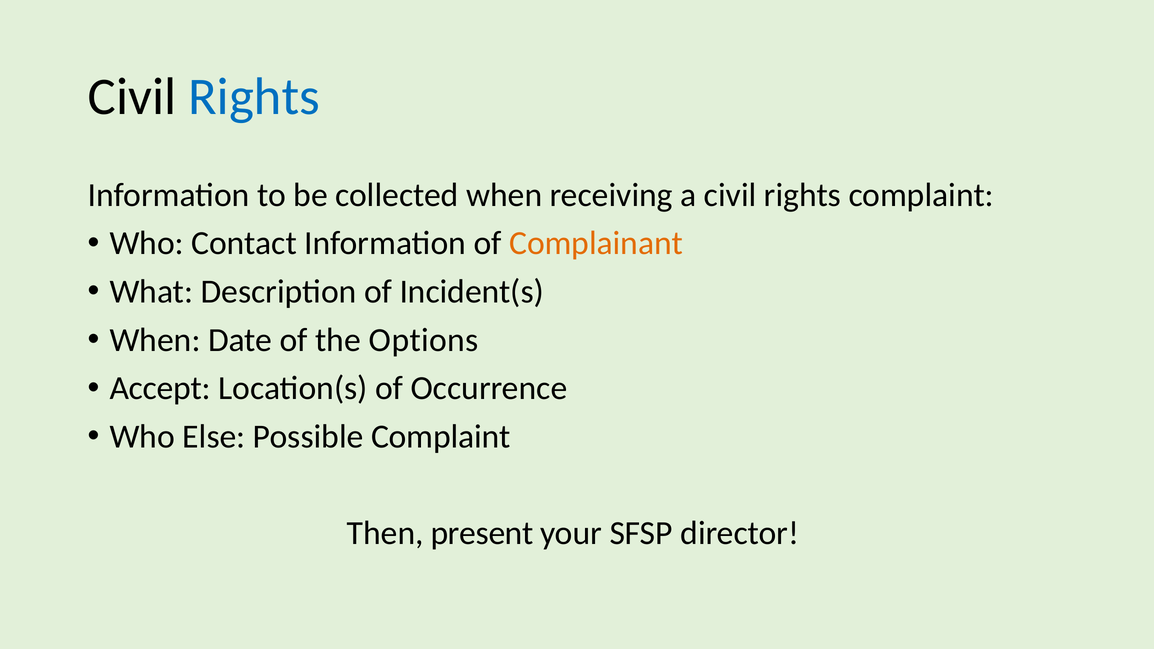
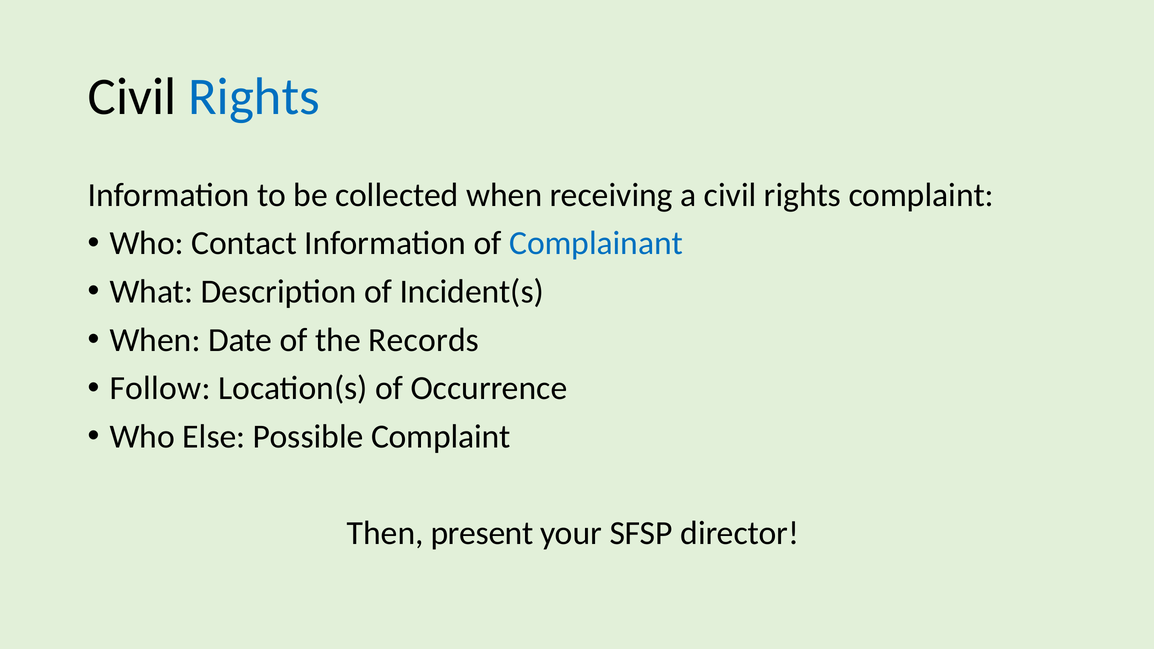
Complainant colour: orange -> blue
Options: Options -> Records
Accept: Accept -> Follow
